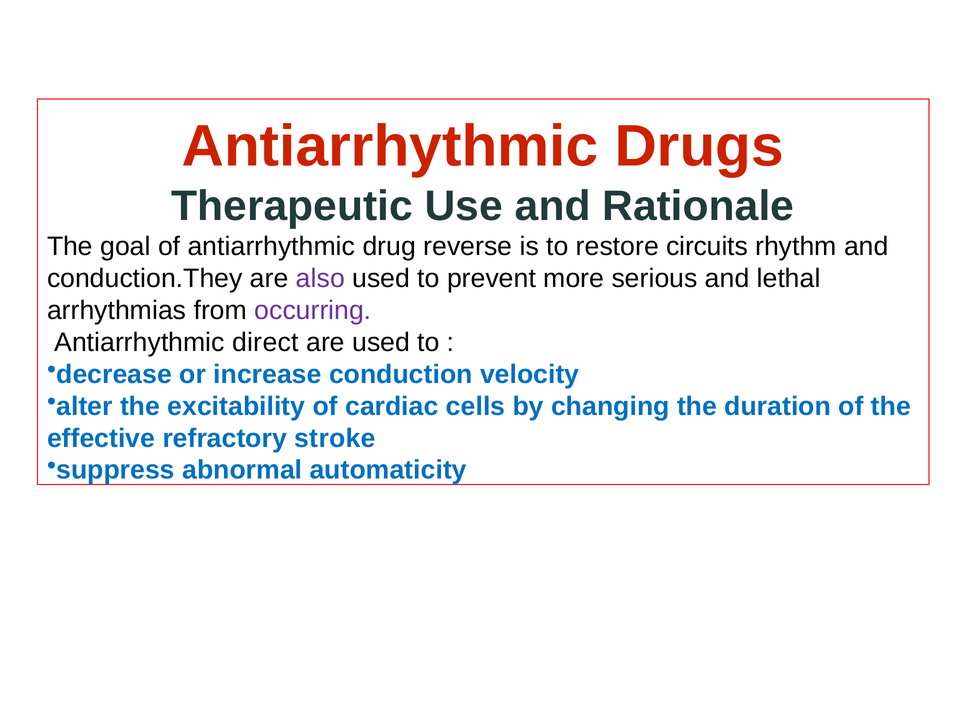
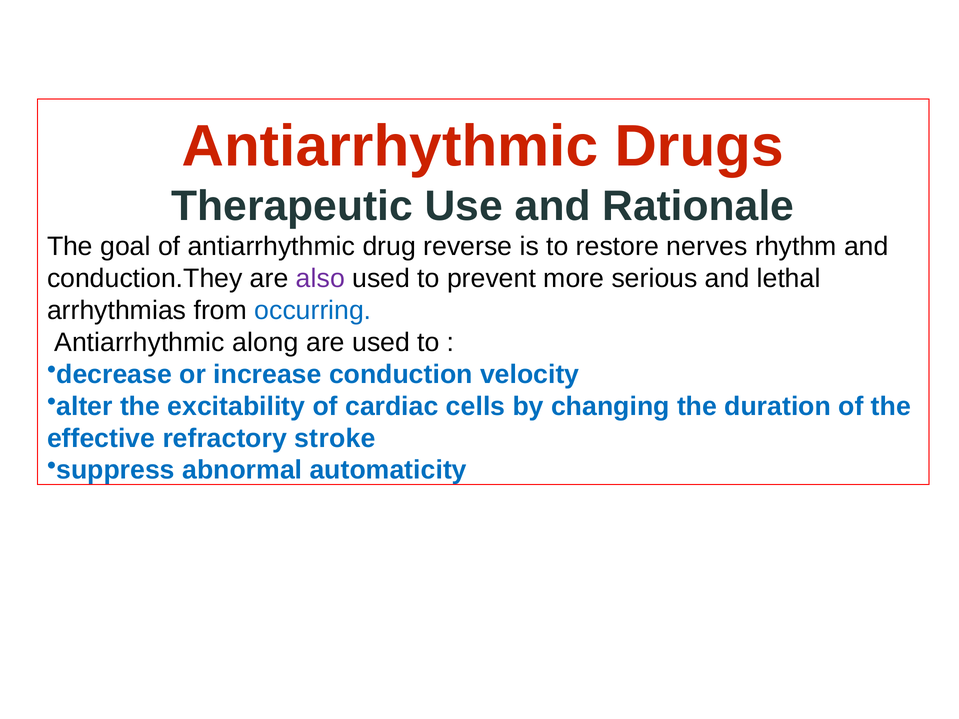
circuits: circuits -> nerves
occurring colour: purple -> blue
direct: direct -> along
